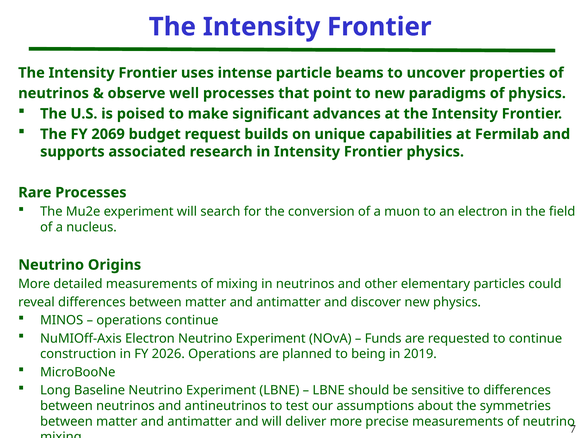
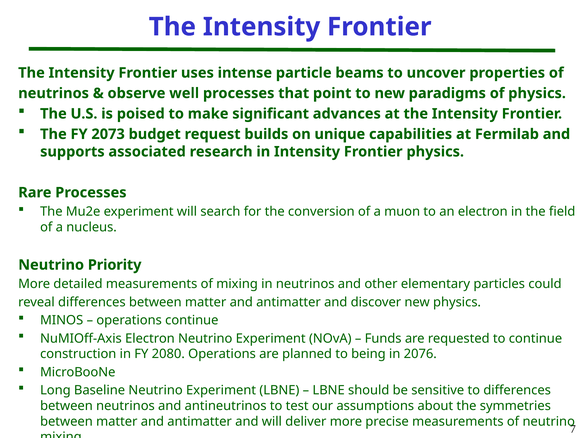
2069: 2069 -> 2073
Origins: Origins -> Priority
2026: 2026 -> 2080
2019: 2019 -> 2076
